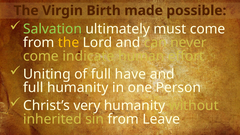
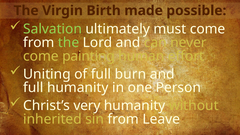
the at (69, 43) colour: yellow -> light green
indicate: indicate -> painting
have: have -> burn
